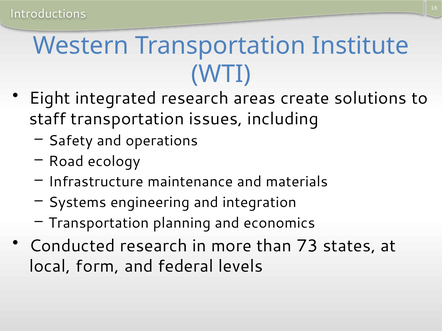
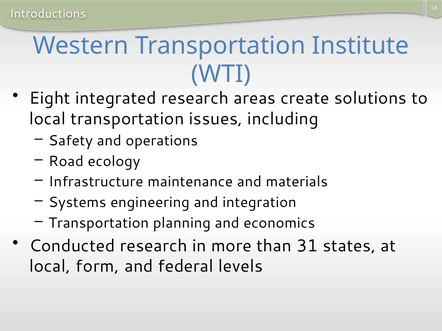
staff at (48, 119): staff -> local
73: 73 -> 31
